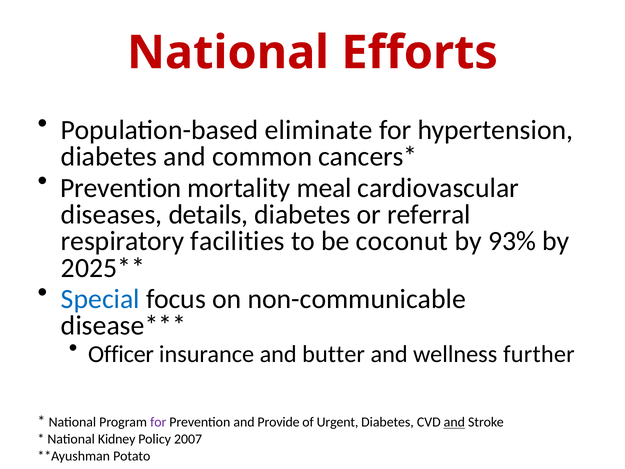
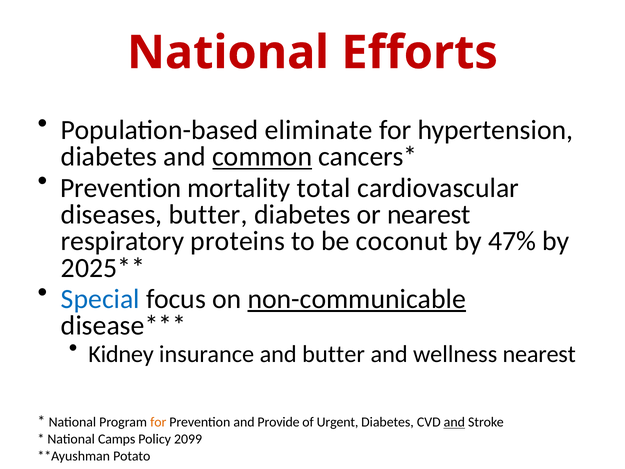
common underline: none -> present
meal: meal -> total
diseases details: details -> butter
or referral: referral -> nearest
facilities: facilities -> proteins
93%: 93% -> 47%
non-communicable underline: none -> present
Officer: Officer -> Kidney
wellness further: further -> nearest
for at (158, 422) colour: purple -> orange
Kidney: Kidney -> Camps
2007: 2007 -> 2099
